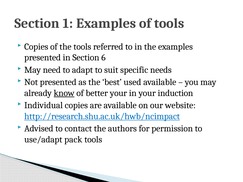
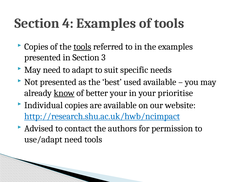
1: 1 -> 4
tools at (82, 47) underline: none -> present
6: 6 -> 3
induction: induction -> prioritise
use/adapt pack: pack -> need
